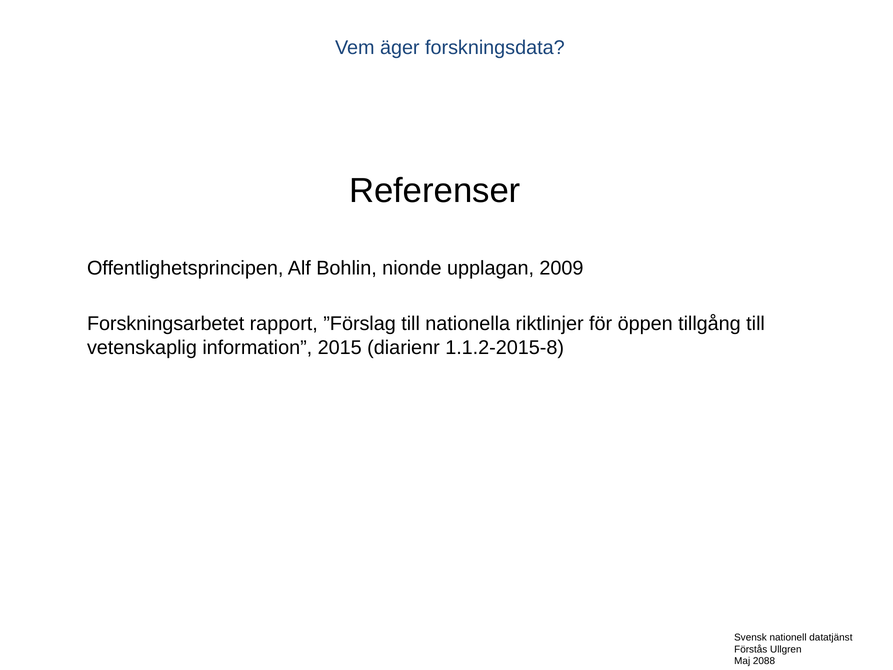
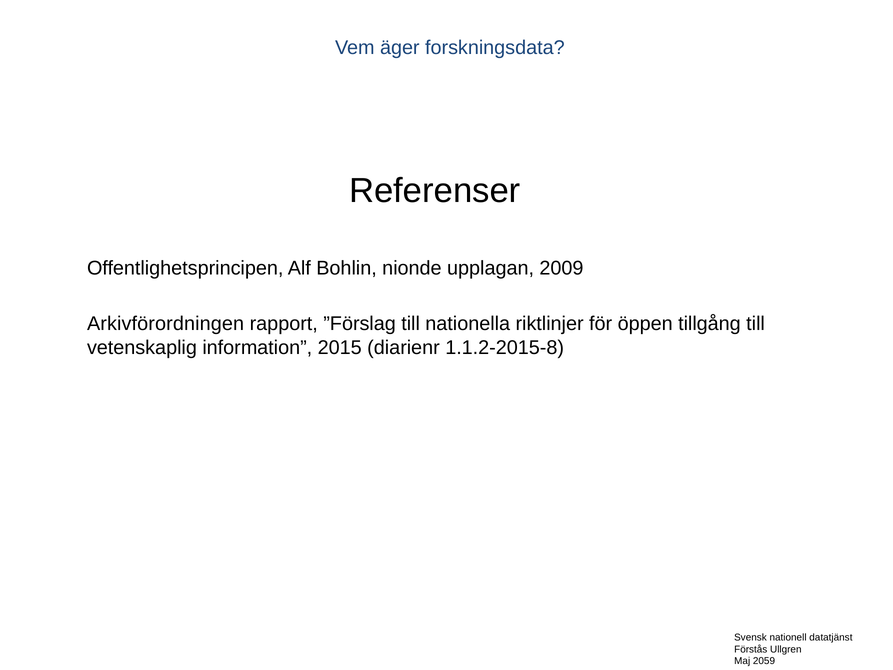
Forskningsarbetet: Forskningsarbetet -> Arkivförordningen
2088: 2088 -> 2059
